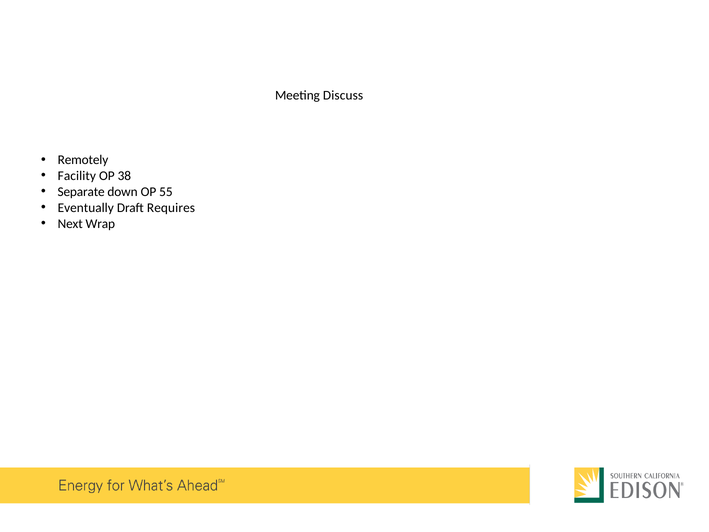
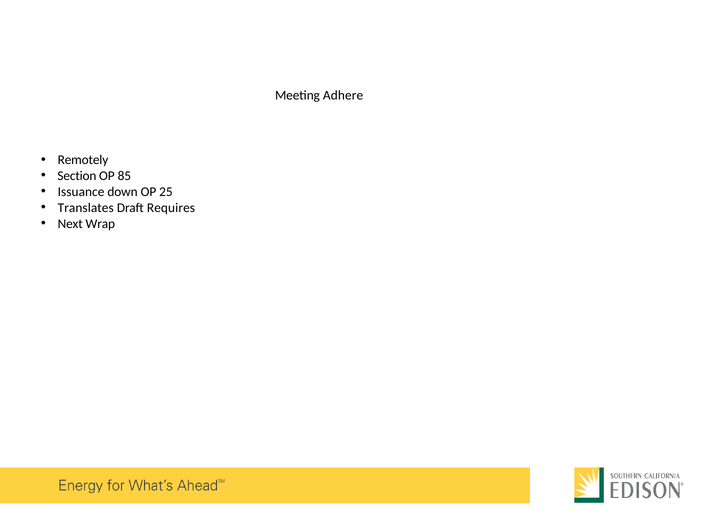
Discuss: Discuss -> Adhere
Facility: Facility -> Section
38: 38 -> 85
Separate: Separate -> Issuance
55: 55 -> 25
Eventually: Eventually -> Translates
